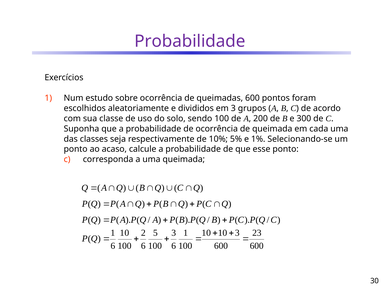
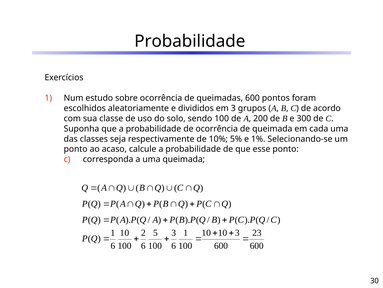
Probabilidade at (190, 41) colour: purple -> black
